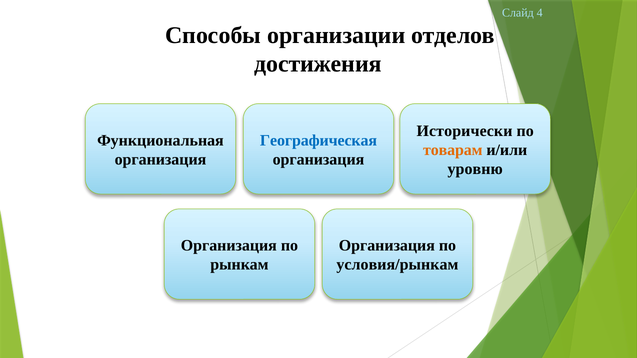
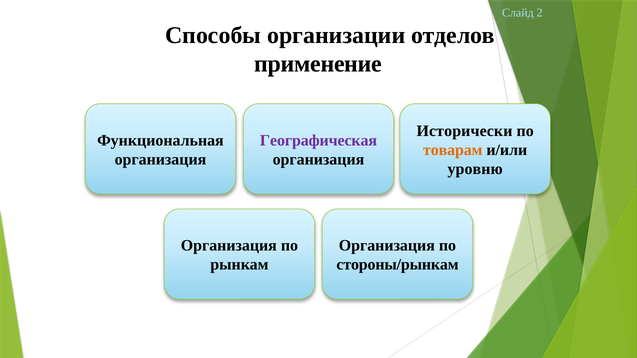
4: 4 -> 2
достижения: достижения -> применение
Географическая colour: blue -> purple
условия/рынкам: условия/рынкам -> стороны/рынкам
